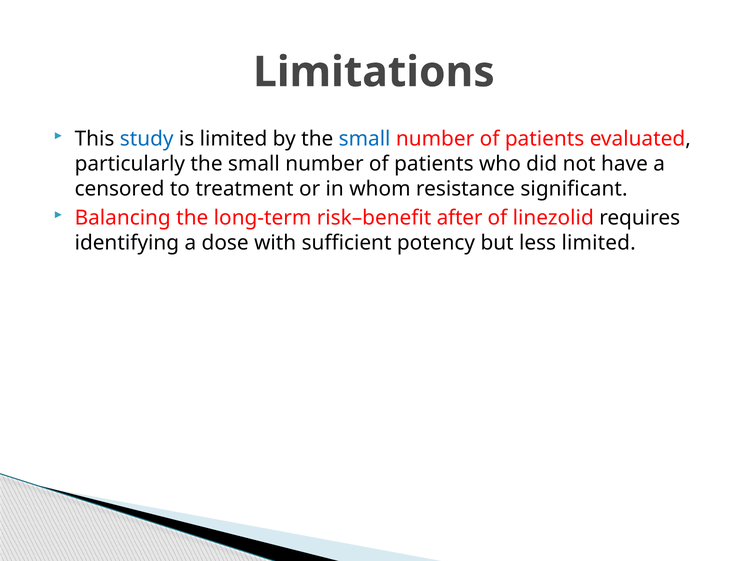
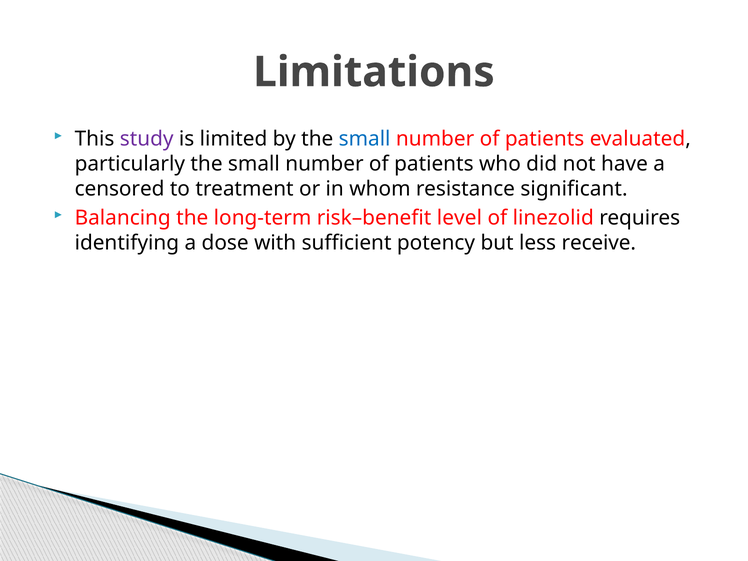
study colour: blue -> purple
after: after -> level
less limited: limited -> receive
